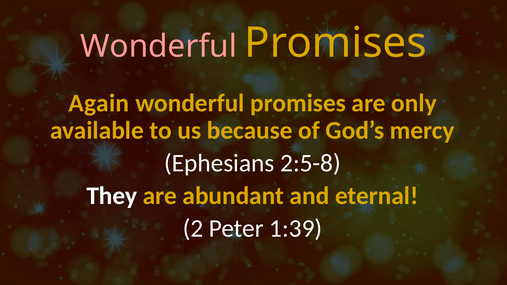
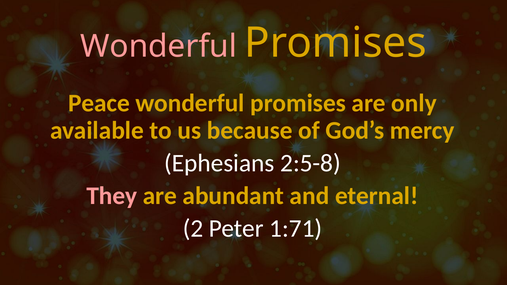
Again: Again -> Peace
They colour: white -> pink
1:39: 1:39 -> 1:71
